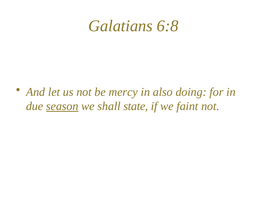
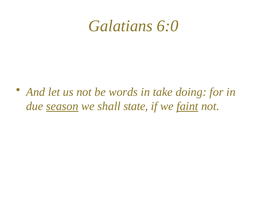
6:8: 6:8 -> 6:0
mercy: mercy -> words
also: also -> take
faint underline: none -> present
